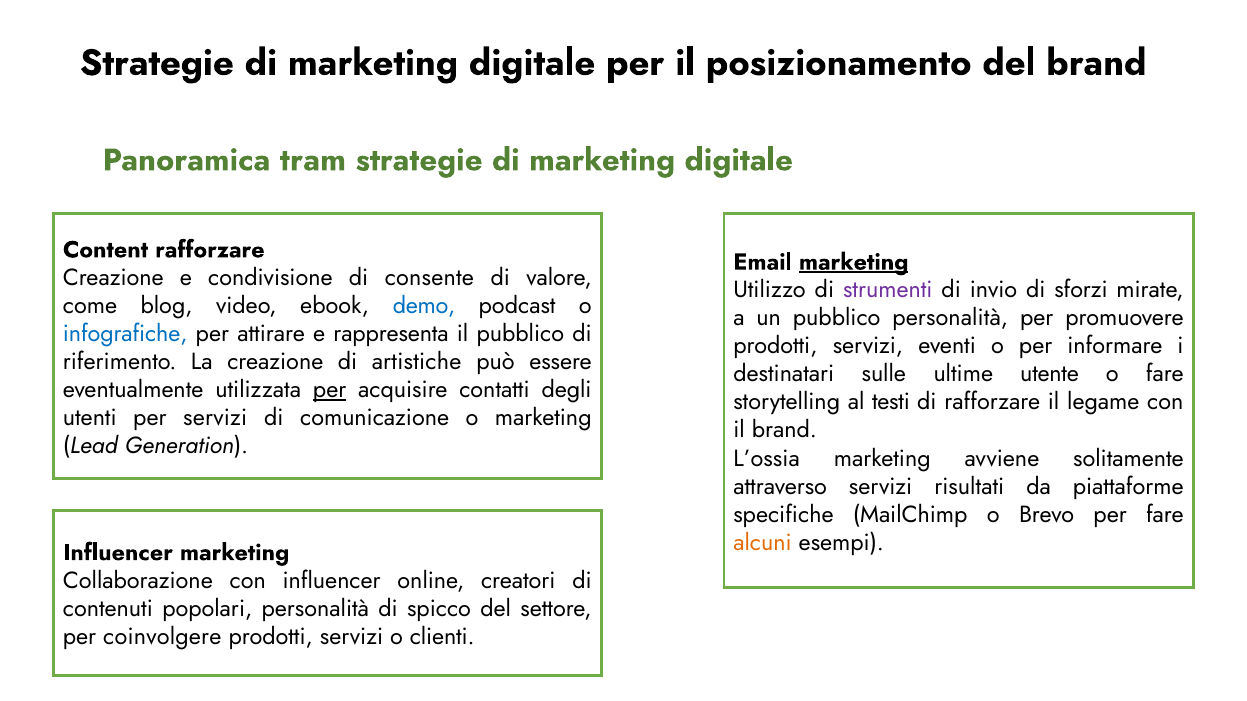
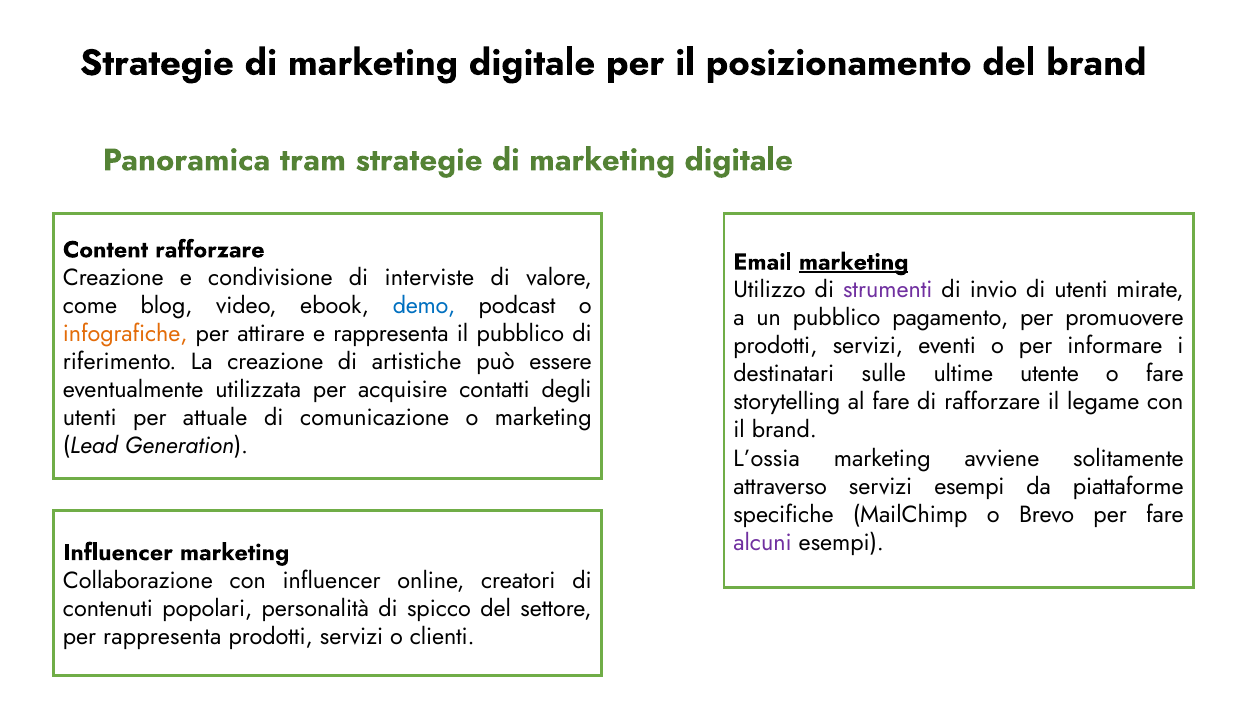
consente: consente -> interviste
di sforzi: sforzi -> utenti
pubblico personalità: personalità -> pagamento
infografiche colour: blue -> orange
per at (330, 390) underline: present -> none
al testi: testi -> fare
per servizi: servizi -> attuale
servizi risultati: risultati -> esempi
alcuni colour: orange -> purple
per coinvolgere: coinvolgere -> rappresenta
